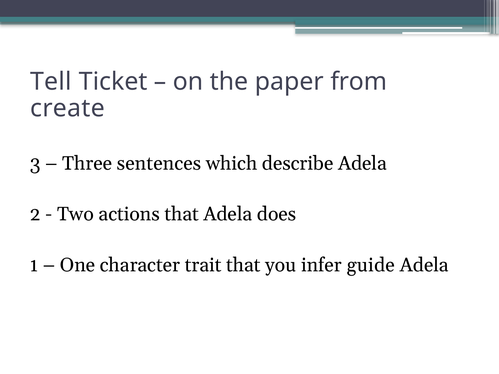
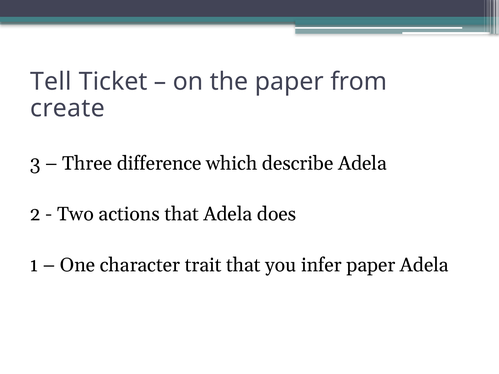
sentences: sentences -> difference
infer guide: guide -> paper
